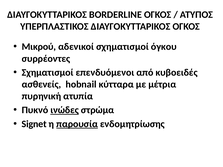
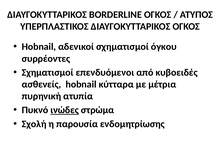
Μικρού at (39, 47): Μικρού -> Hobnail
Signet: Signet -> Σχολή
παρουσία underline: present -> none
